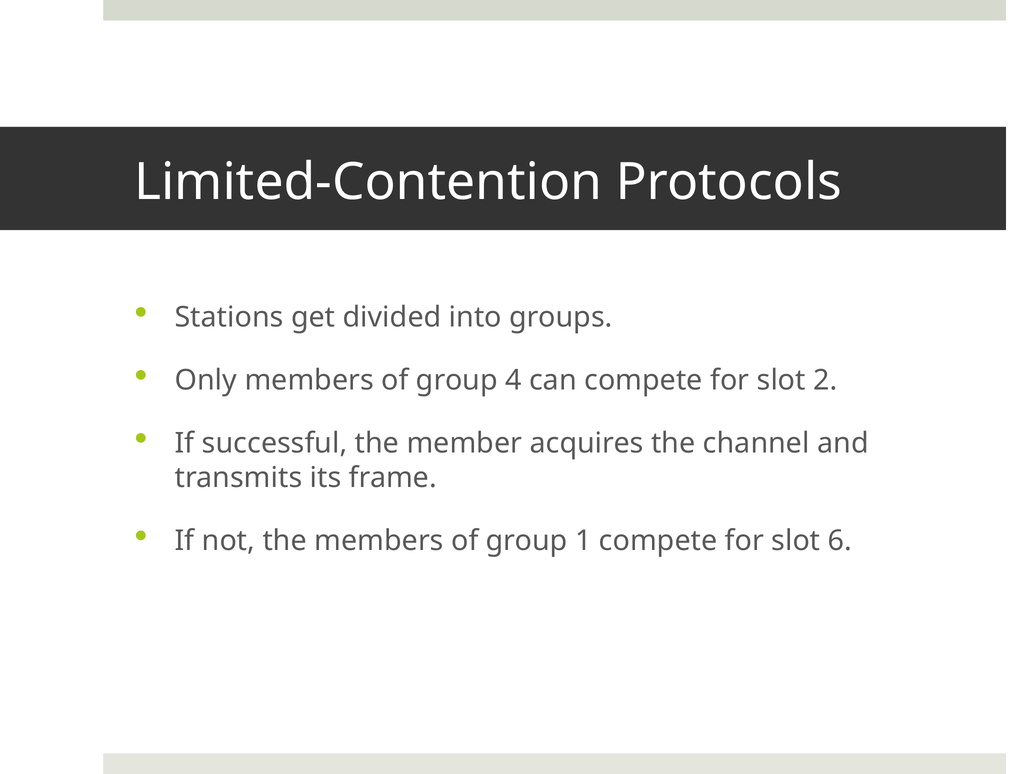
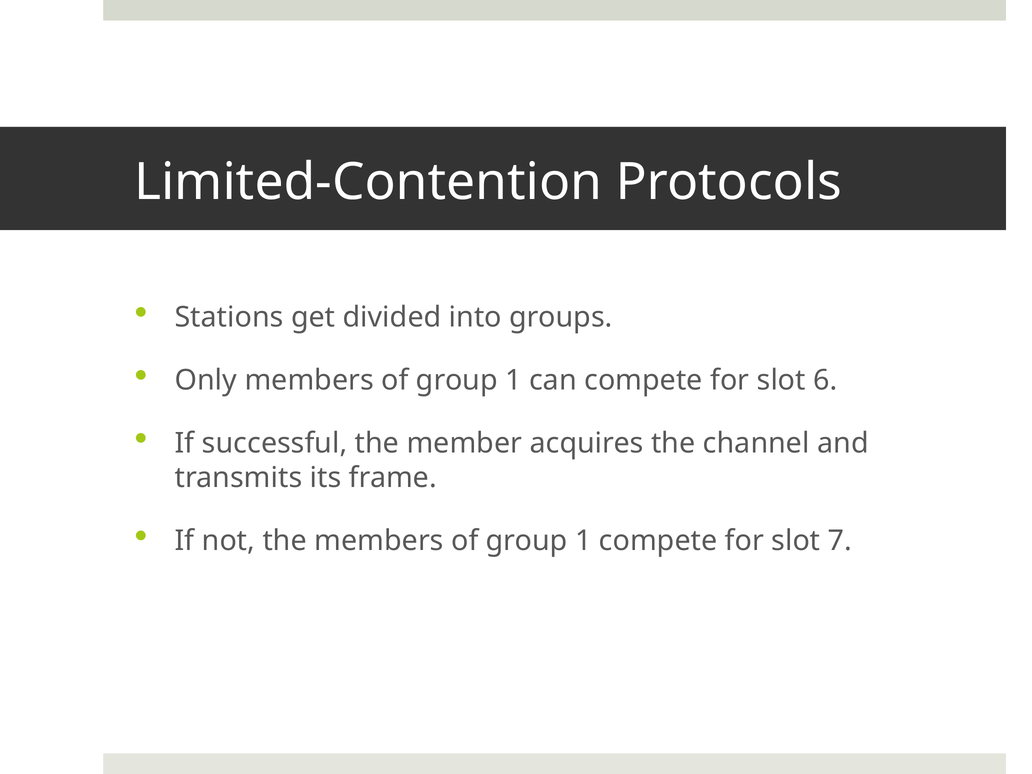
4 at (513, 380): 4 -> 1
2: 2 -> 6
6: 6 -> 7
